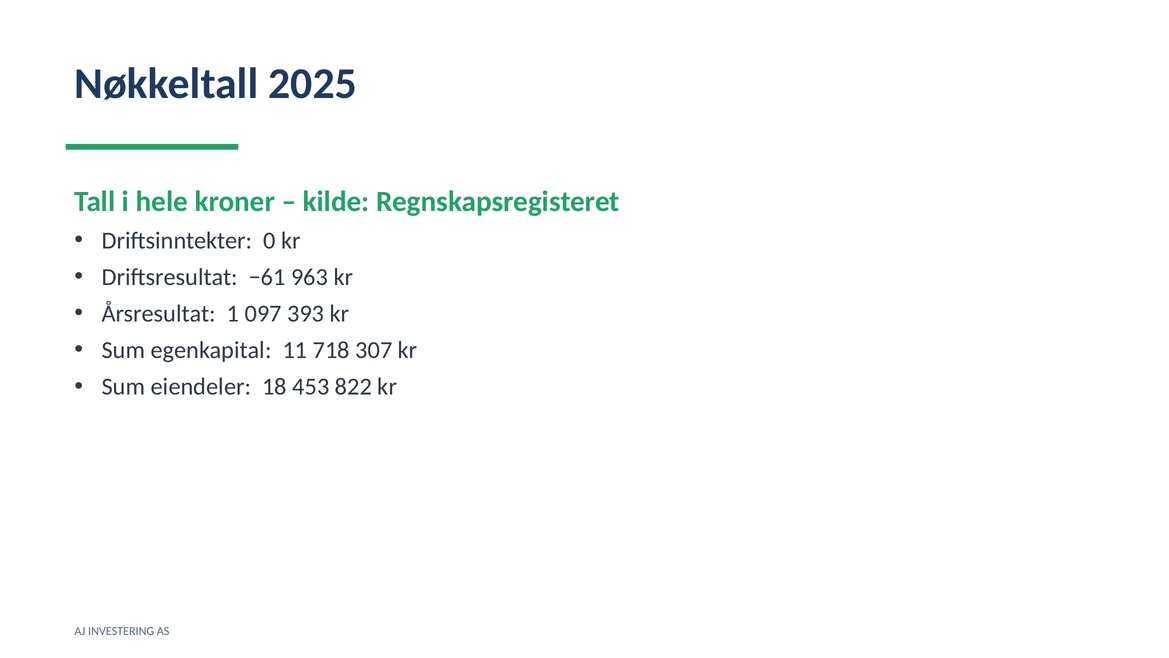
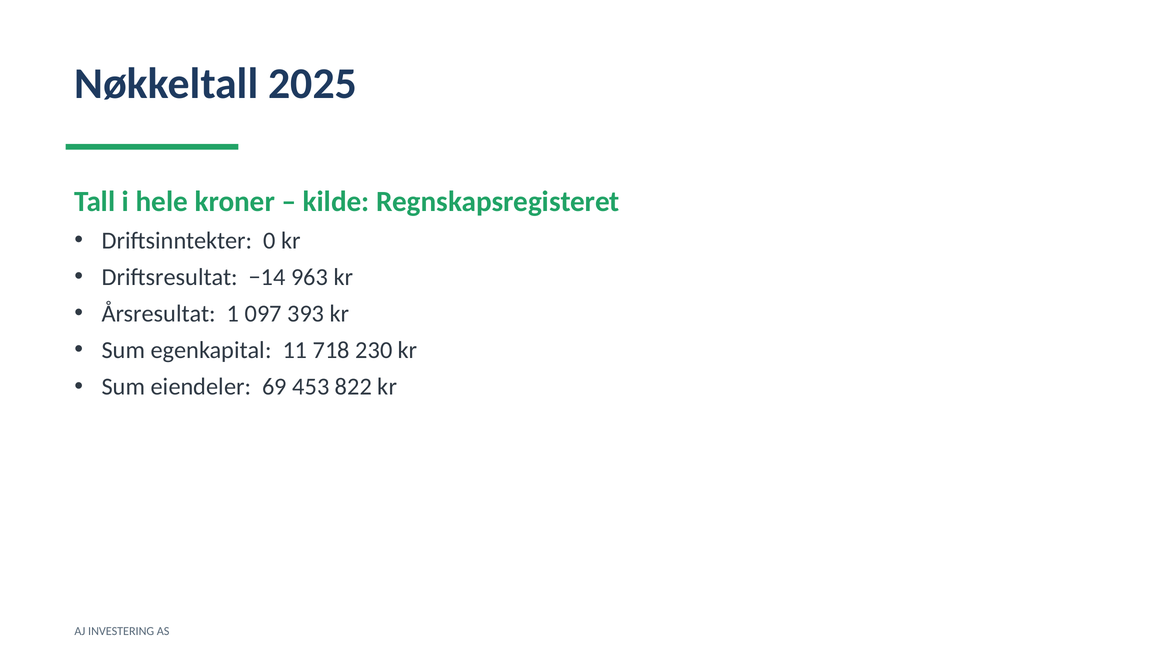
−61: −61 -> −14
307: 307 -> 230
18: 18 -> 69
